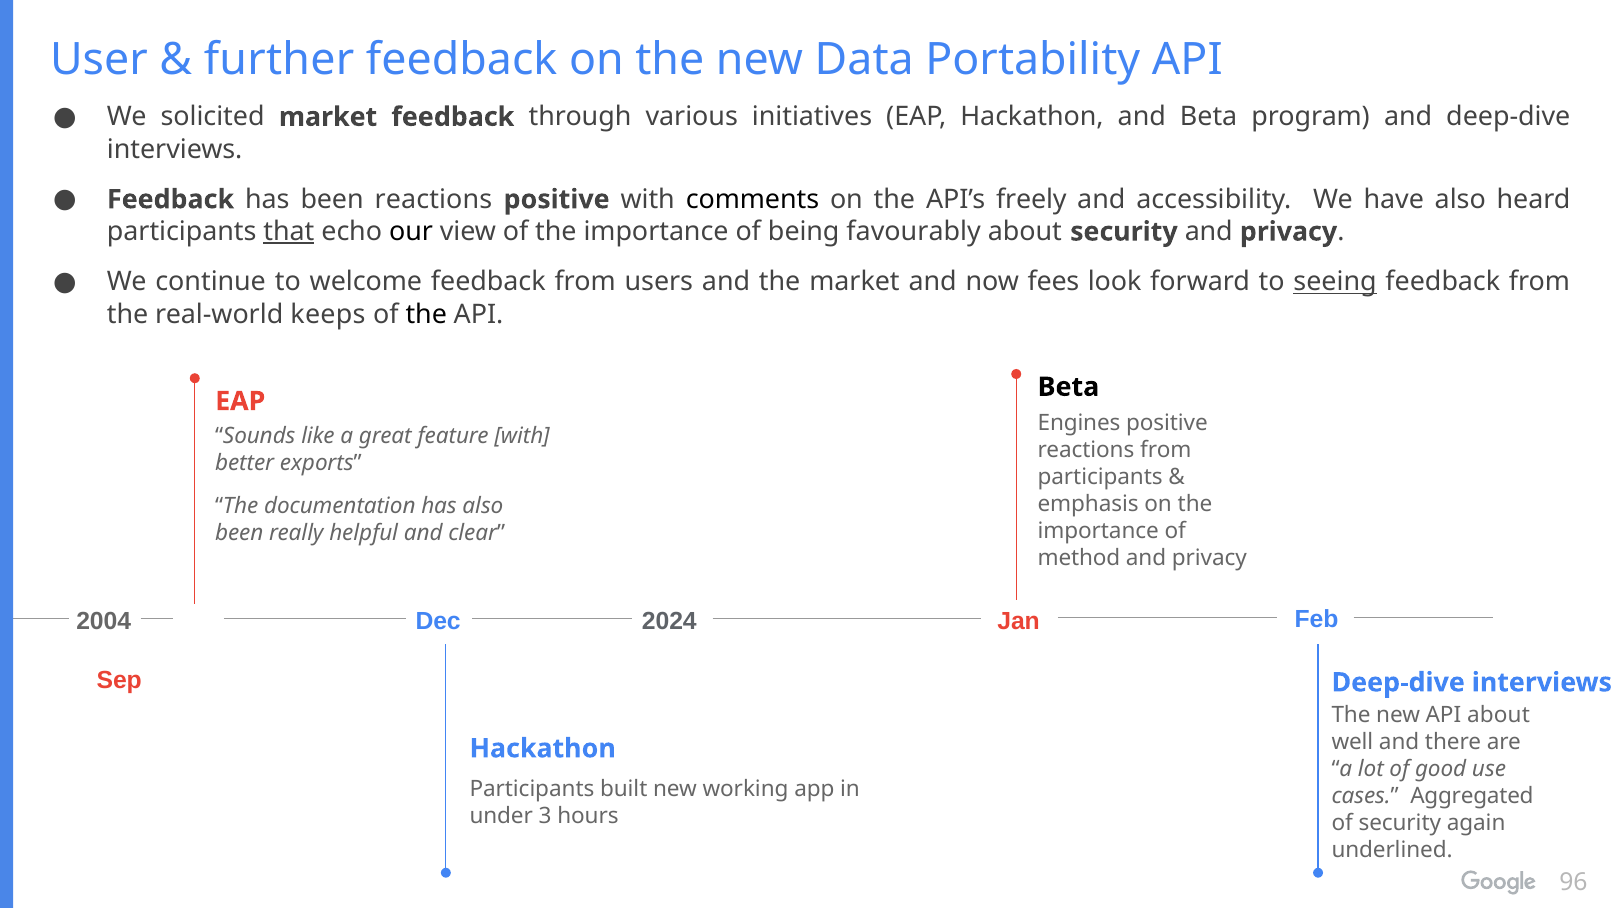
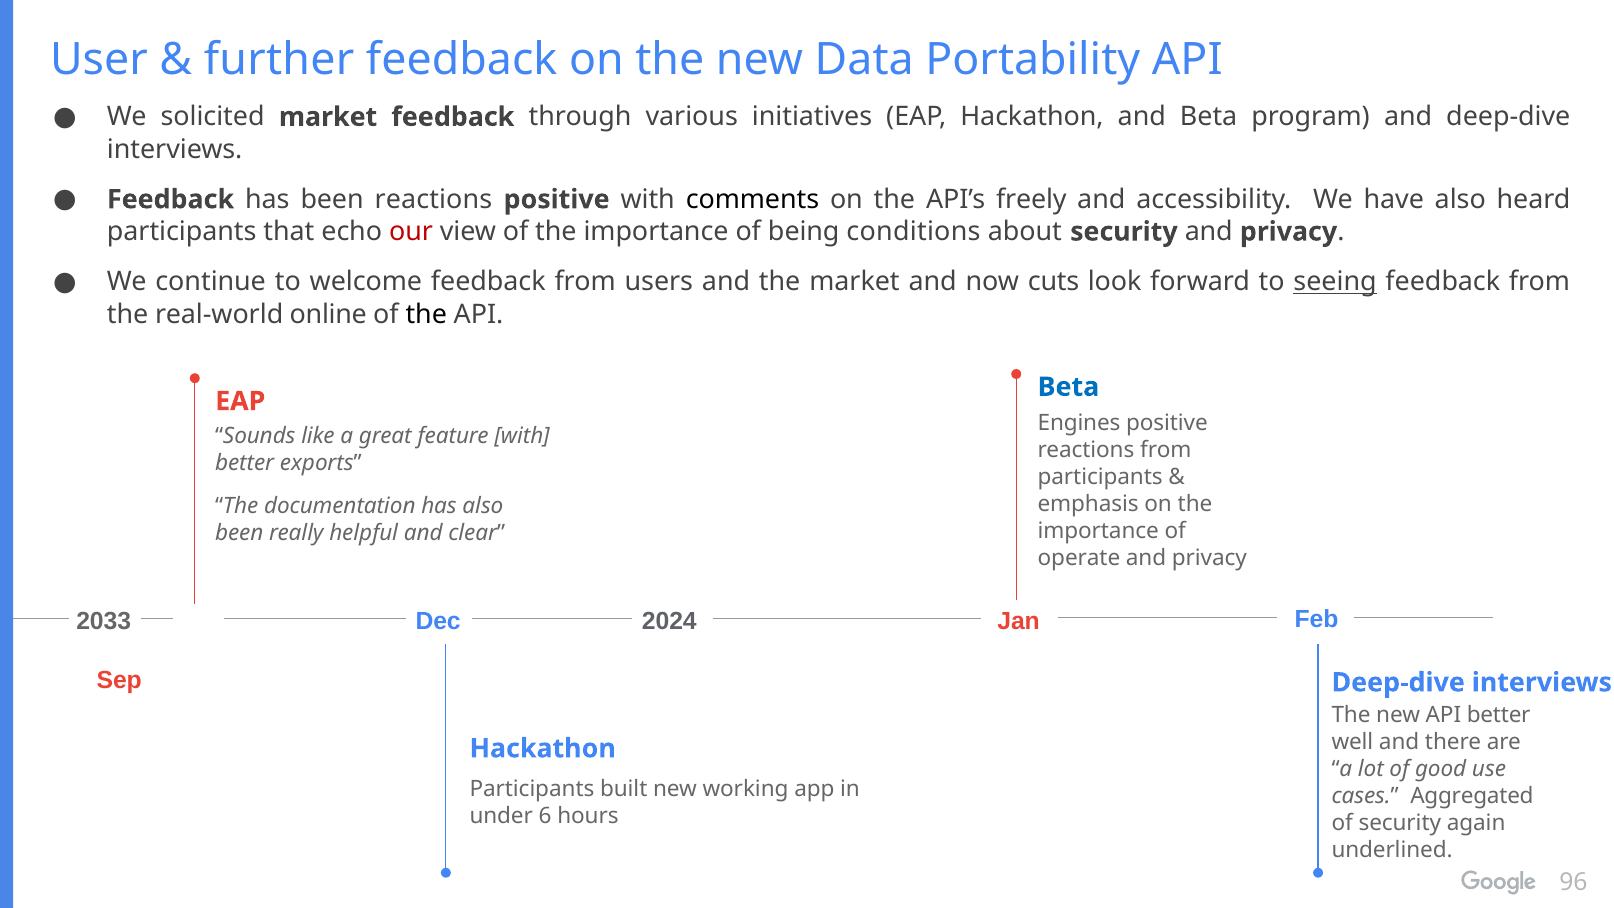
that underline: present -> none
our colour: black -> red
favourably: favourably -> conditions
fees: fees -> cuts
keeps: keeps -> online
Beta at (1068, 387) colour: black -> blue
method: method -> operate
2004: 2004 -> 2033
API about: about -> better
3: 3 -> 6
